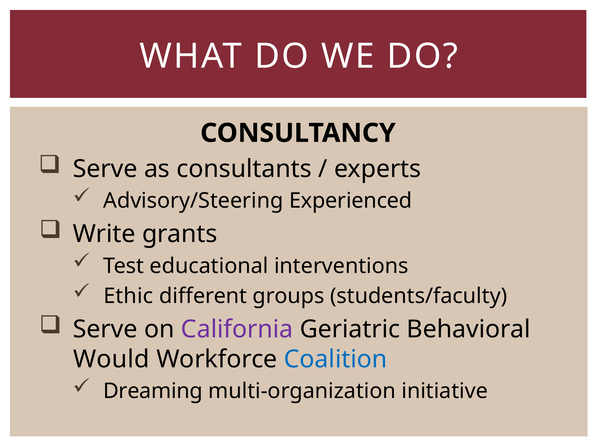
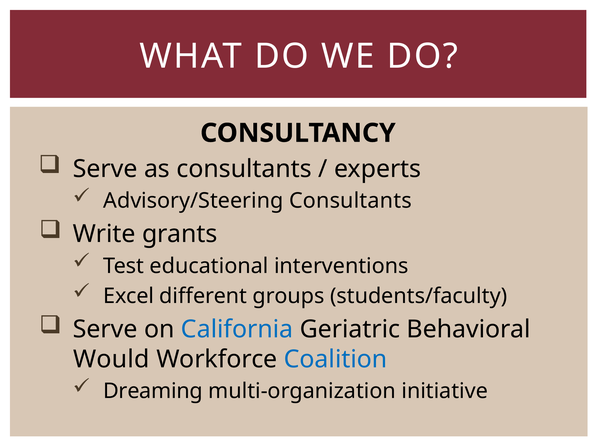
Advisory/Steering Experienced: Experienced -> Consultants
Ethic: Ethic -> Excel
California colour: purple -> blue
